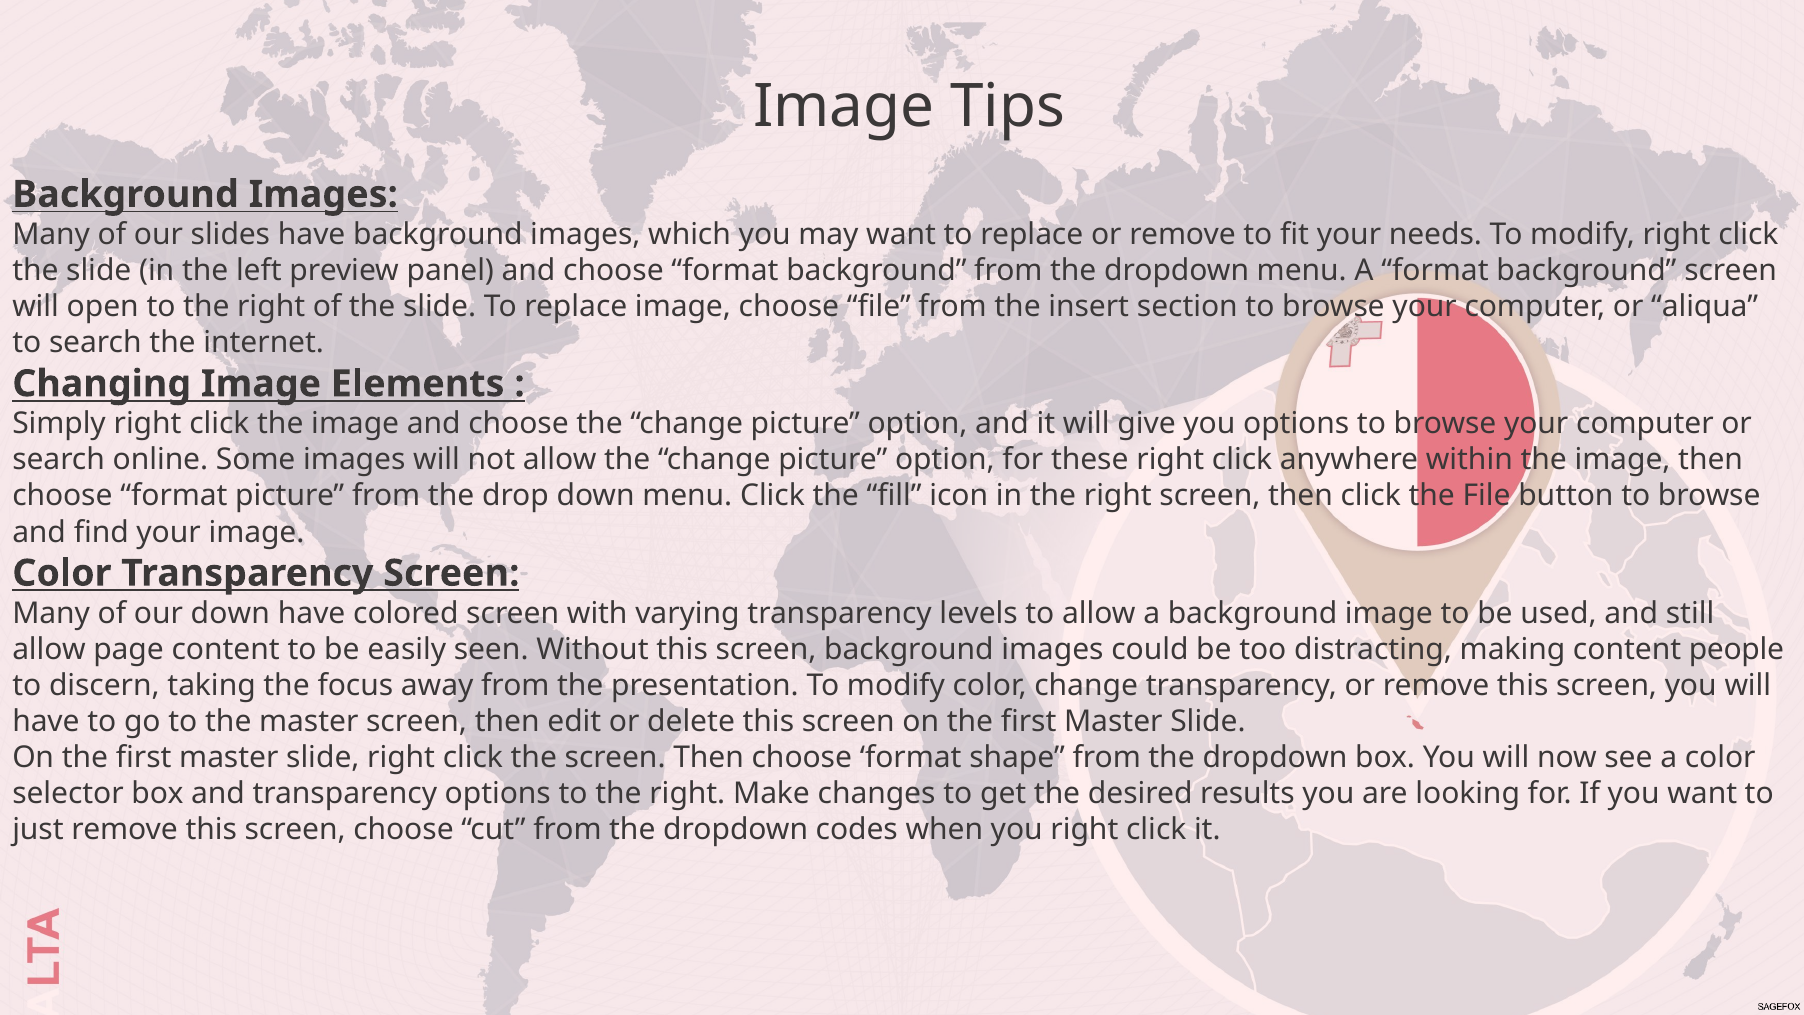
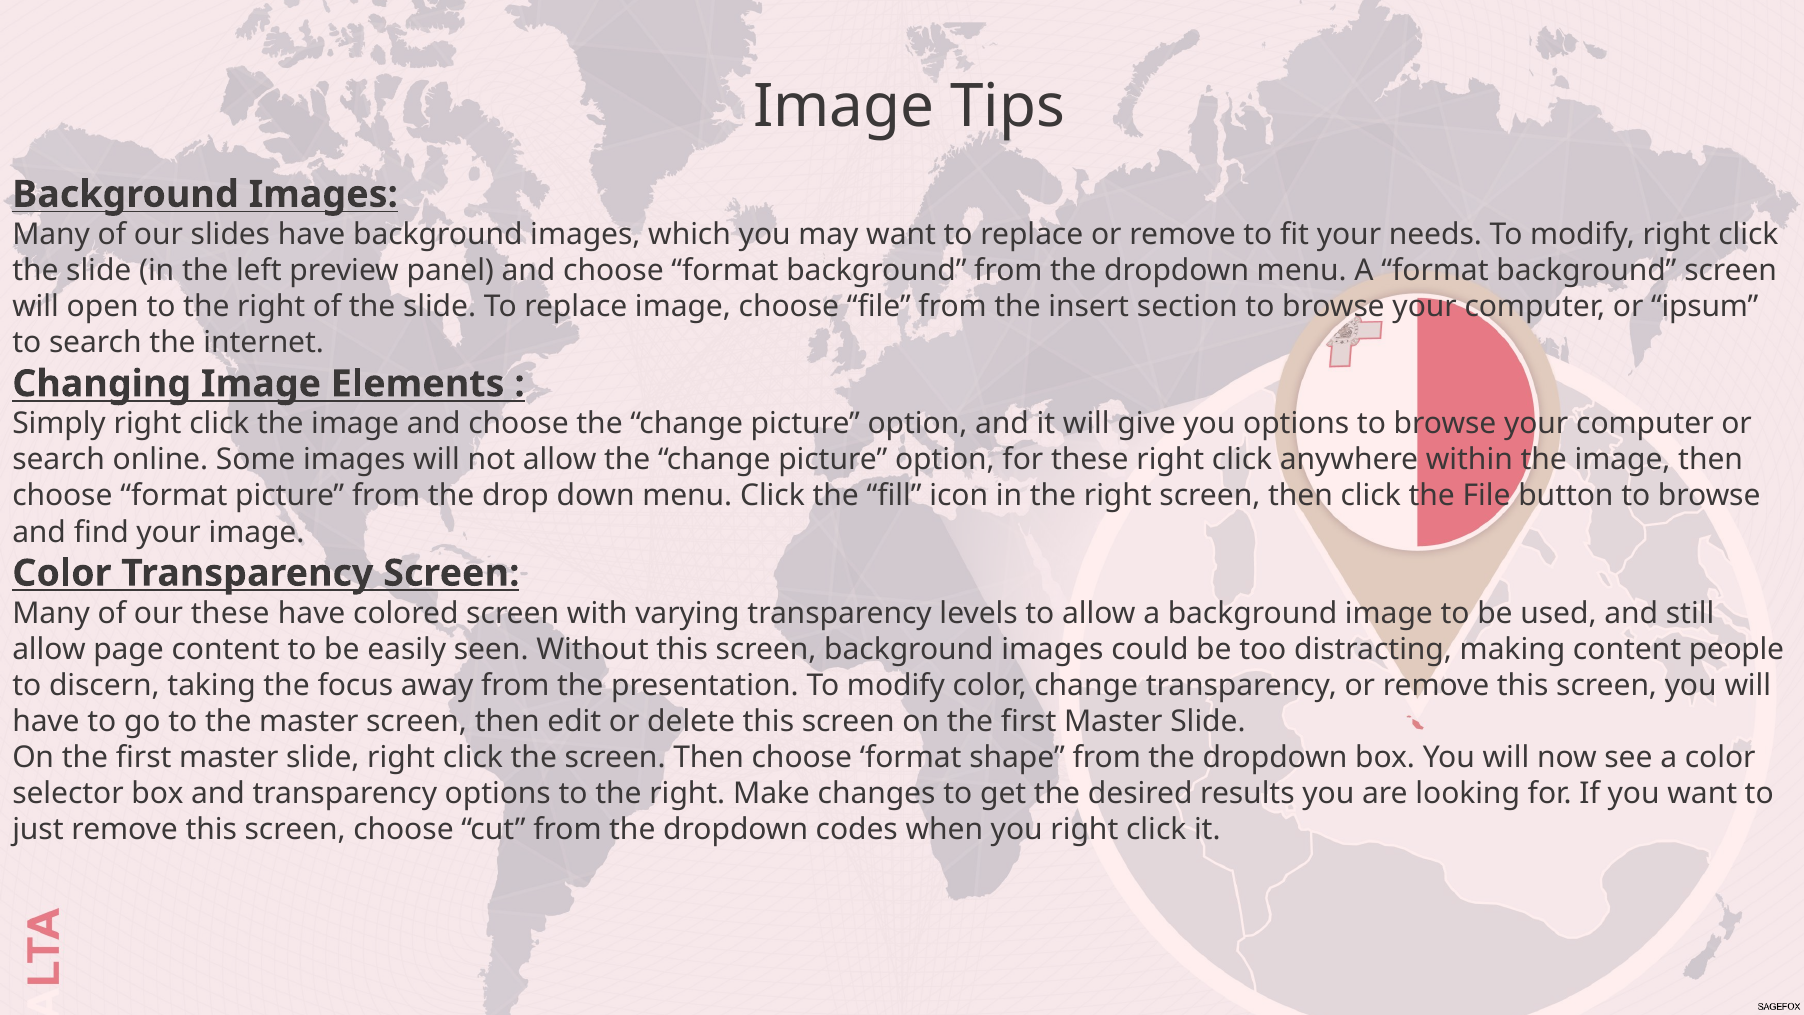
aliqua: aliqua -> ipsum
our down: down -> these
